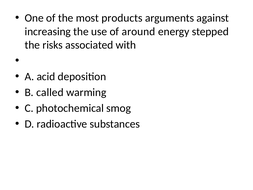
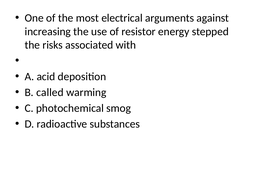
products: products -> electrical
around: around -> resistor
